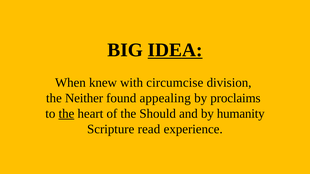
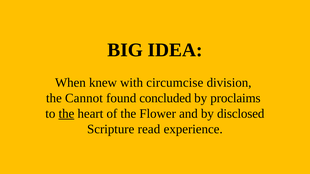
IDEA underline: present -> none
Neither: Neither -> Cannot
appealing: appealing -> concluded
Should: Should -> Flower
humanity: humanity -> disclosed
